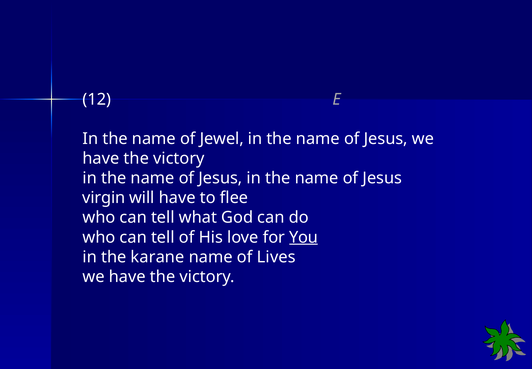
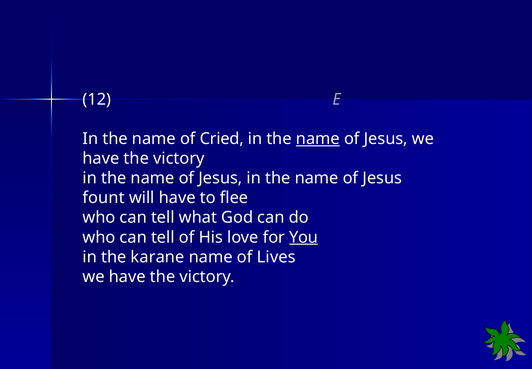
Jewel: Jewel -> Cried
name at (318, 139) underline: none -> present
virgin: virgin -> fount
